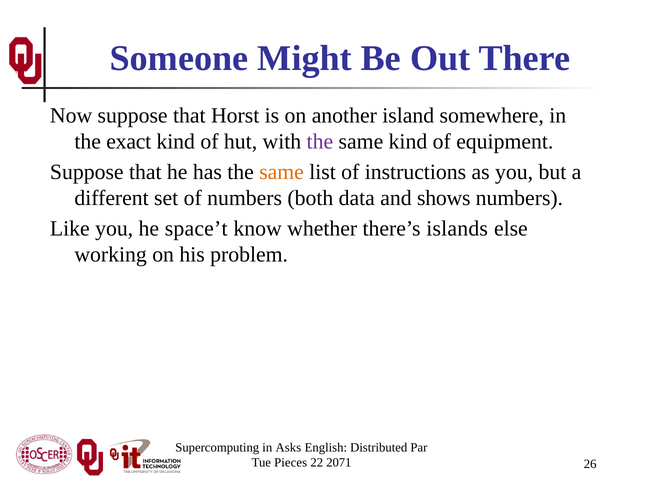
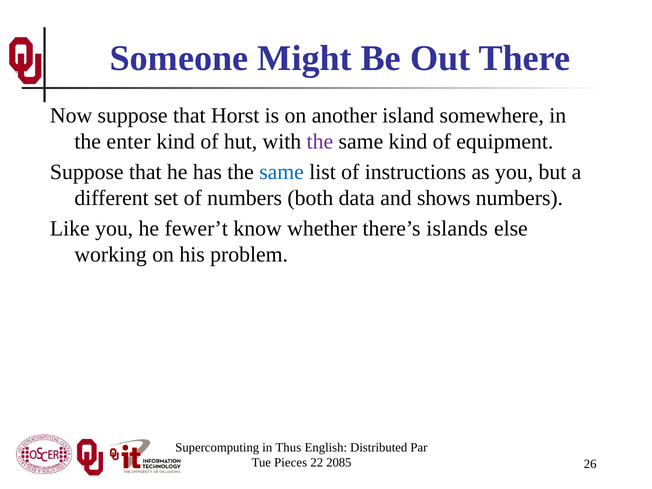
exact: exact -> enter
same at (282, 172) colour: orange -> blue
space’t: space’t -> fewer’t
Asks: Asks -> Thus
2071: 2071 -> 2085
